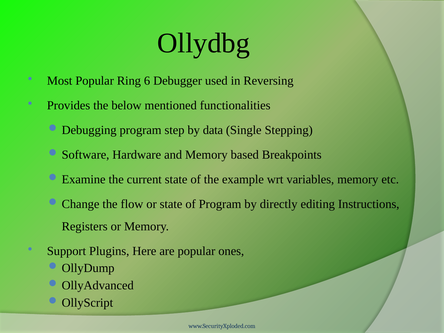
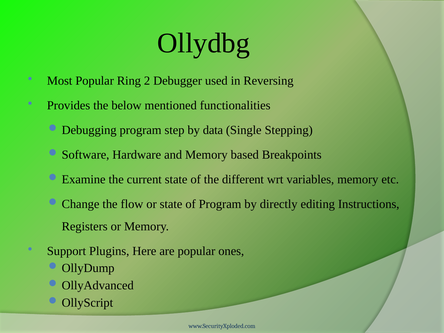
6: 6 -> 2
example: example -> different
